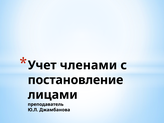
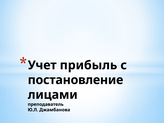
членами: членами -> прибыль
